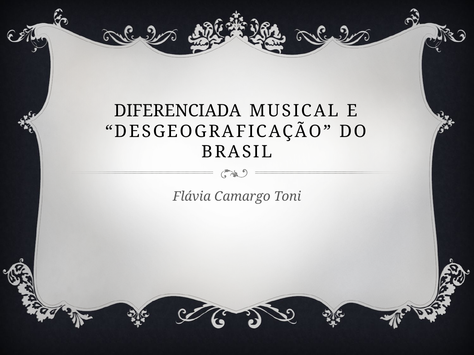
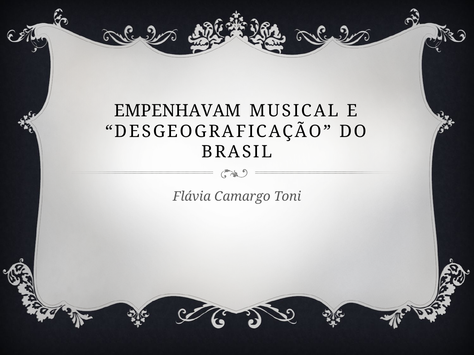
DIFERENCIADA: DIFERENCIADA -> EMPENHAVAM
